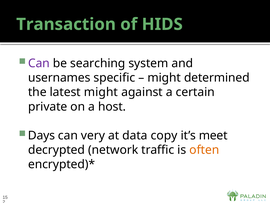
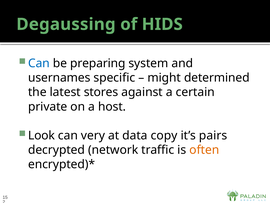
Transaction: Transaction -> Degaussing
Can at (39, 63) colour: purple -> blue
searching: searching -> preparing
latest might: might -> stores
Days: Days -> Look
meet: meet -> pairs
